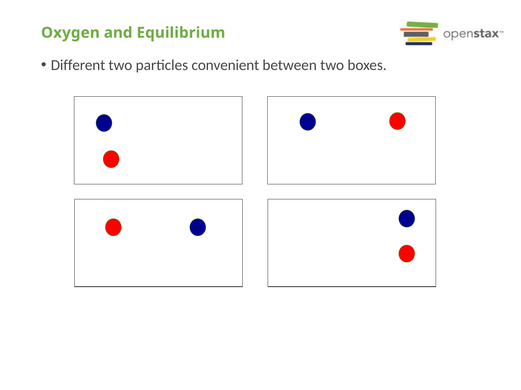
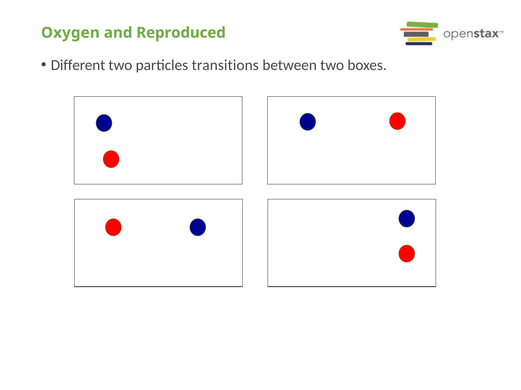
Equilibrium: Equilibrium -> Reproduced
convenient: convenient -> transitions
